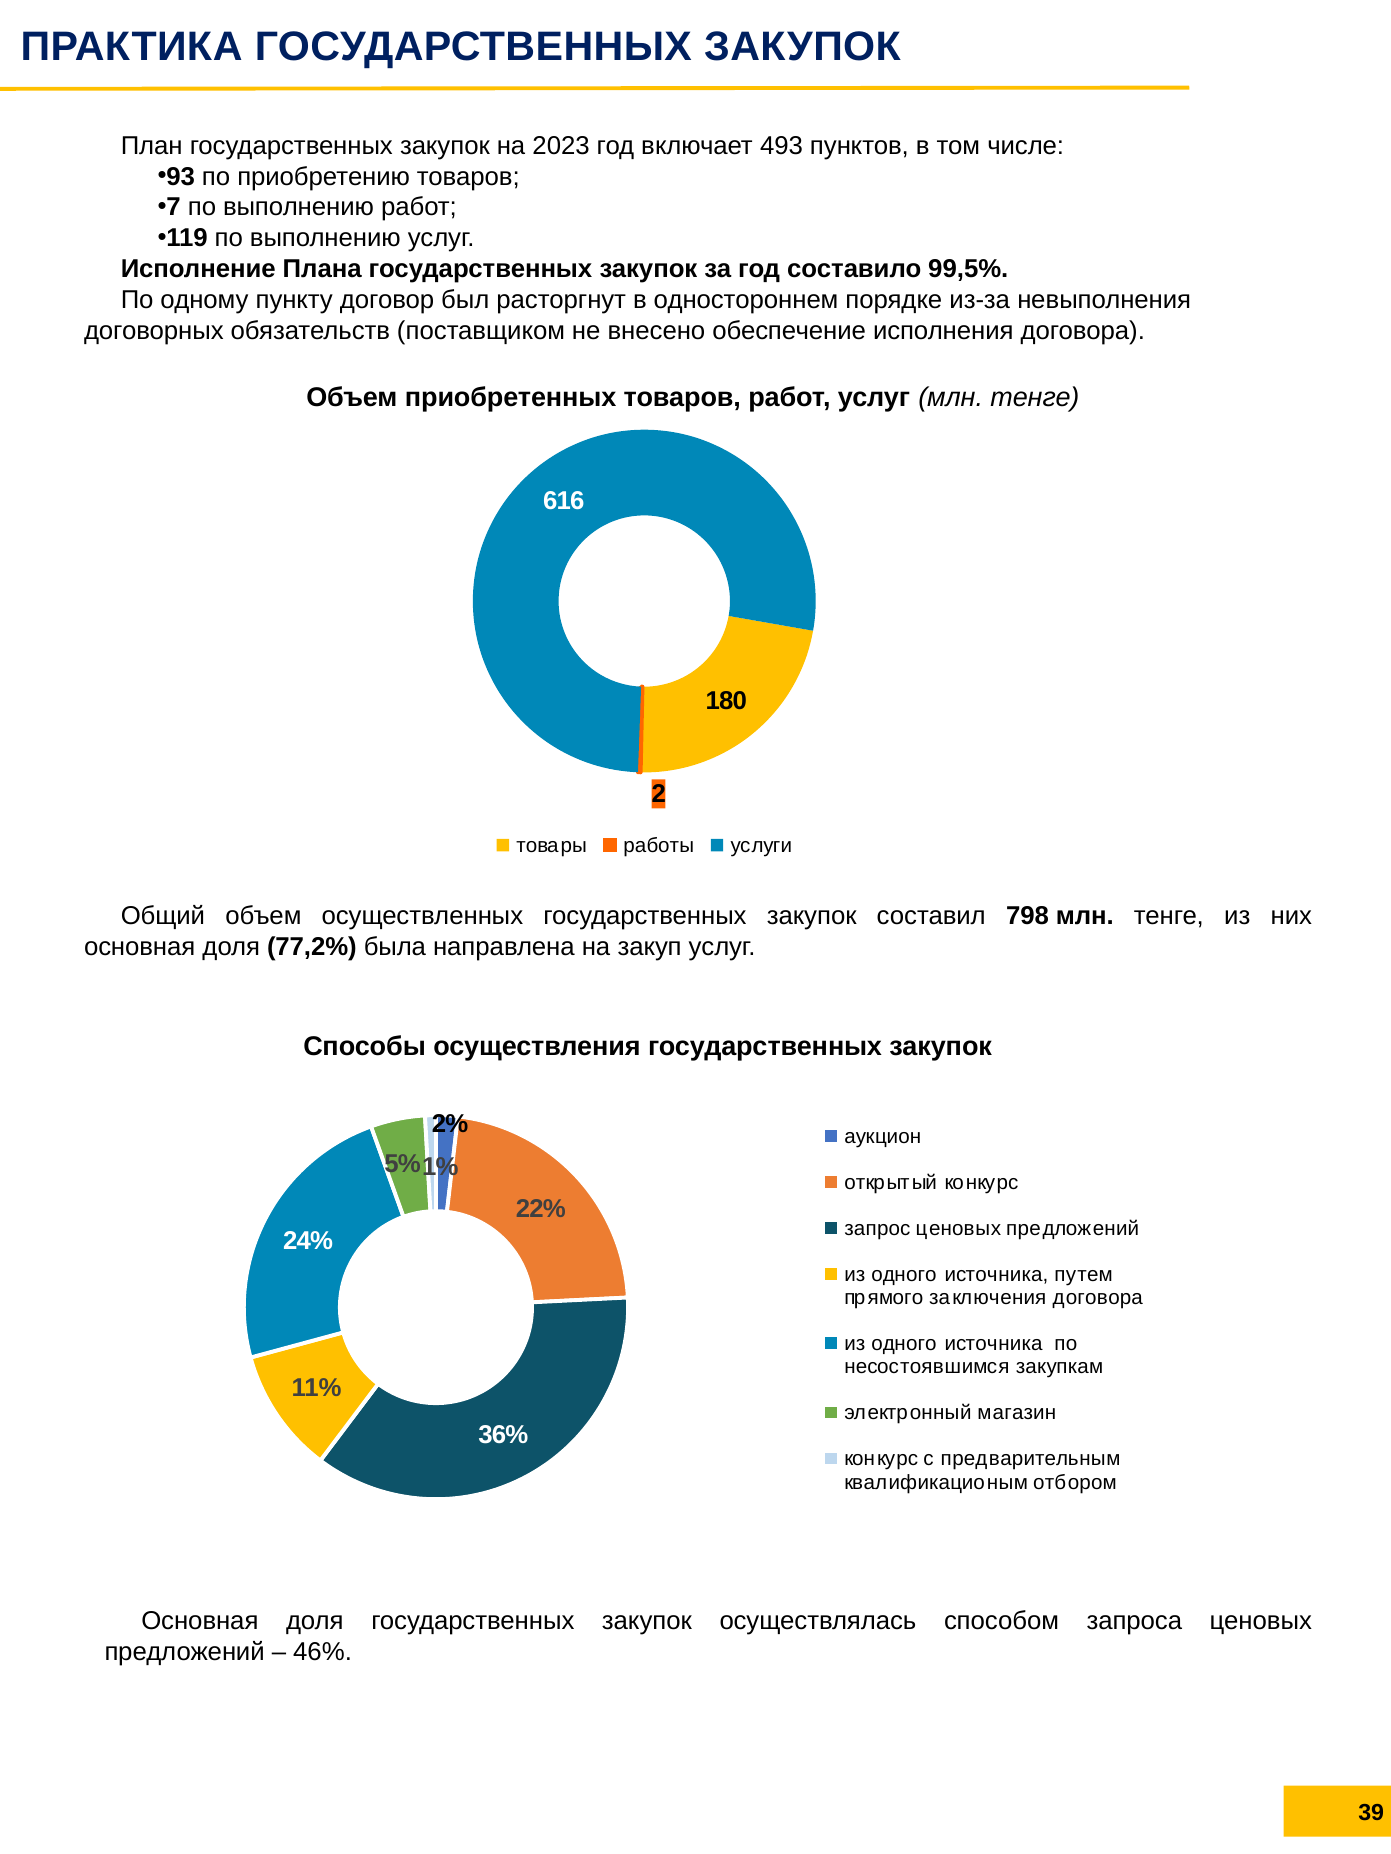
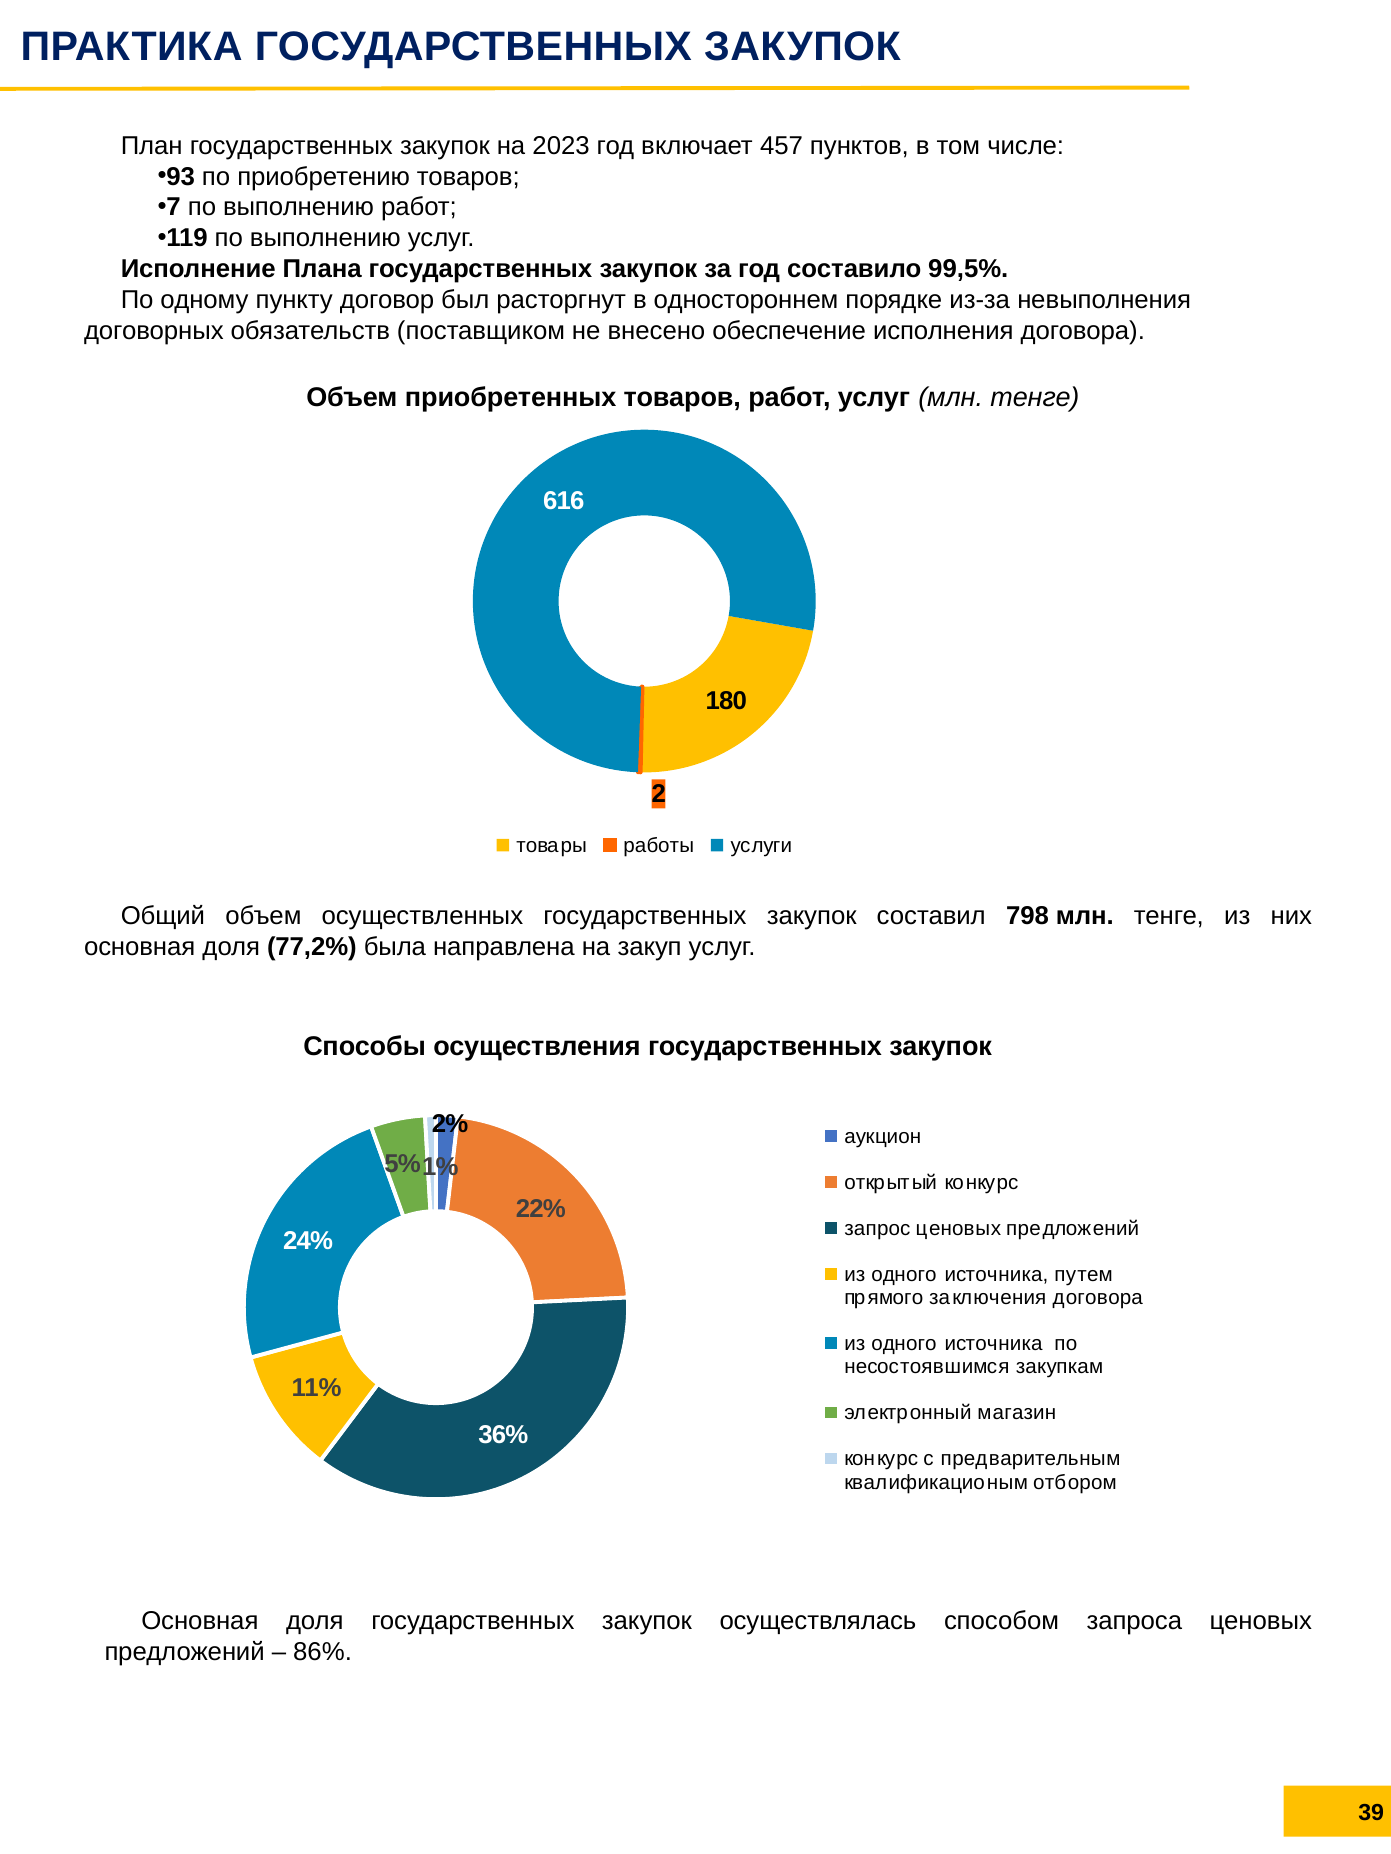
493: 493 -> 457
46%: 46% -> 86%
